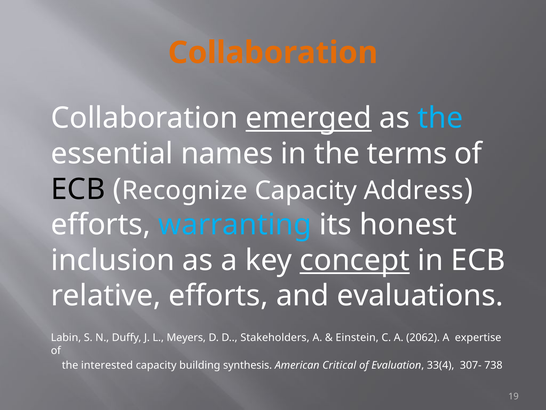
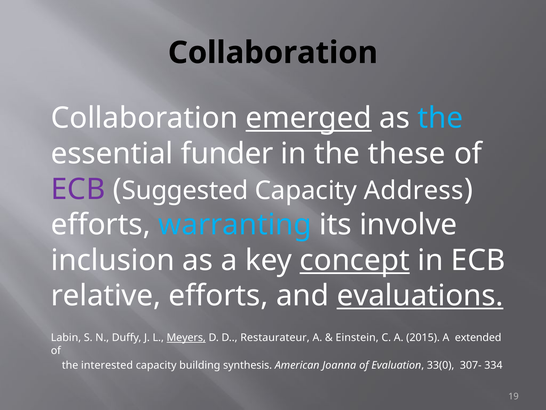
Collaboration at (273, 53) colour: orange -> black
names: names -> funder
terms: terms -> these
ECB at (78, 189) colour: black -> purple
Recognize: Recognize -> Suggested
honest: honest -> involve
evaluations underline: none -> present
Meyers underline: none -> present
Stakeholders: Stakeholders -> Restaurateur
2062: 2062 -> 2015
expertise: expertise -> extended
Critical: Critical -> Joanna
33(4: 33(4 -> 33(0
738: 738 -> 334
